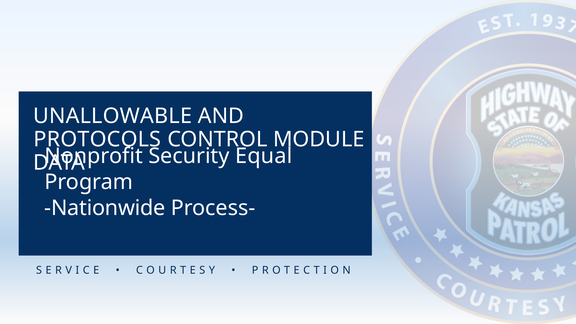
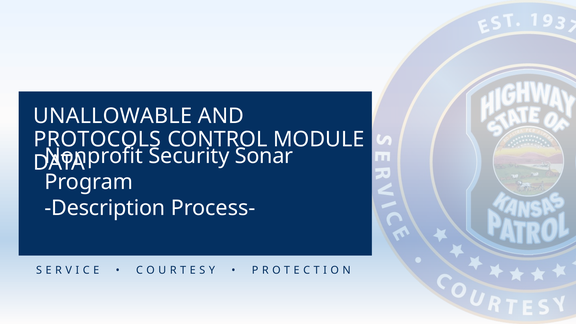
Equal: Equal -> Sonar
Nationwide: Nationwide -> Description
